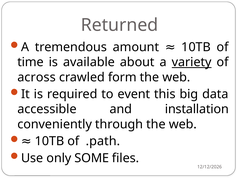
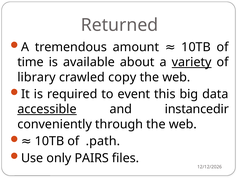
across: across -> library
form: form -> copy
accessible underline: none -> present
installation: installation -> instancedir
SOME: SOME -> PAIRS
